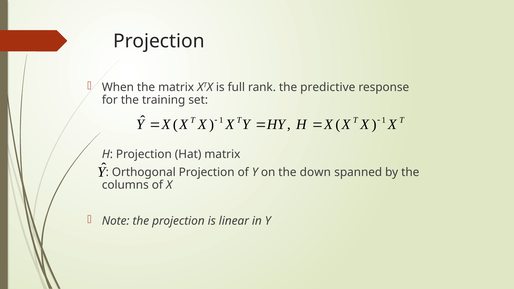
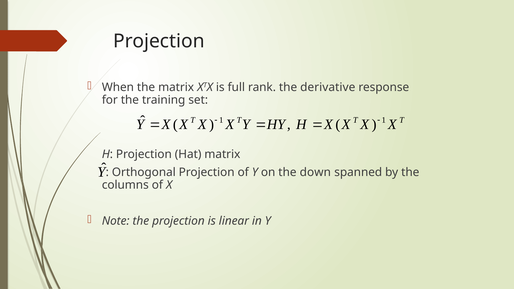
predictive: predictive -> derivative
